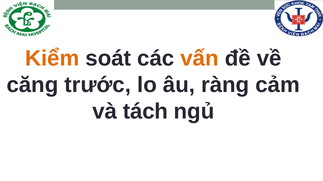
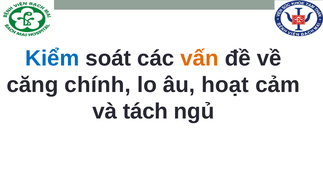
Kiểm colour: orange -> blue
trước: trước -> chính
ràng: ràng -> hoạt
